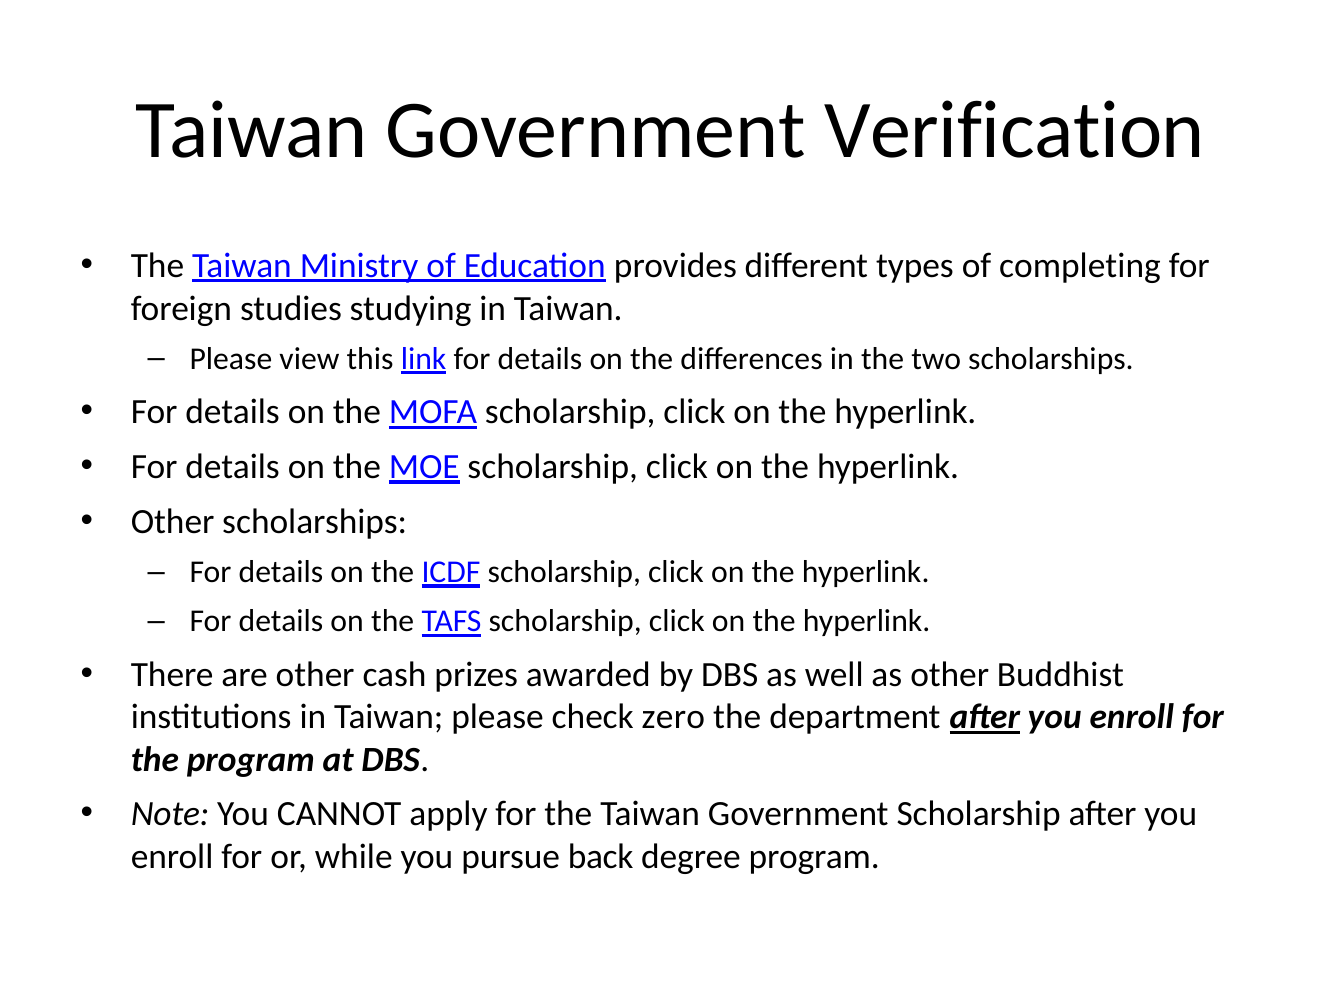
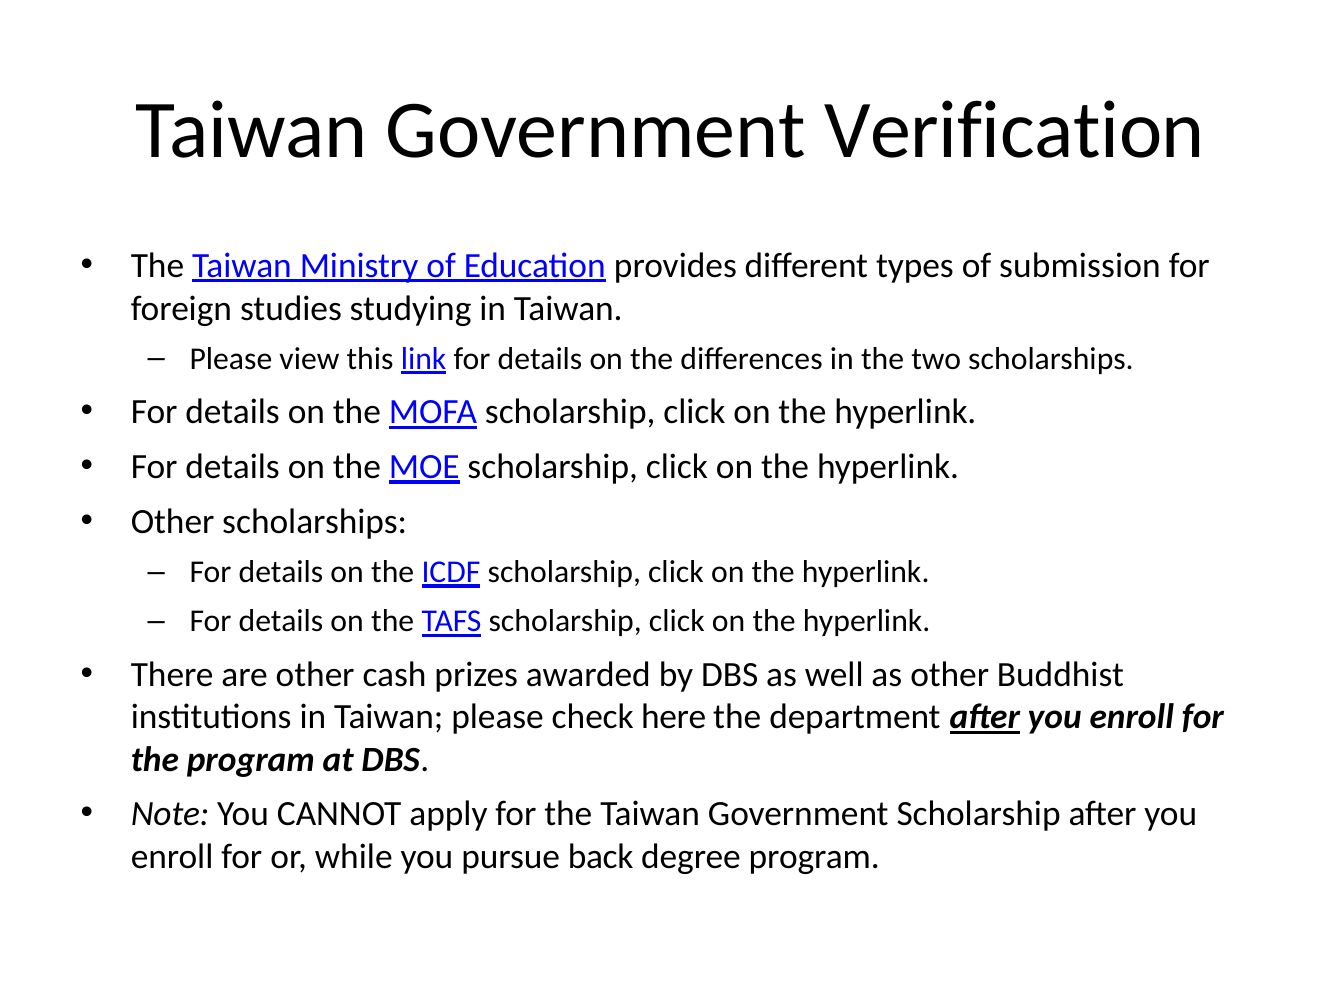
completing: completing -> submission
zero: zero -> here
